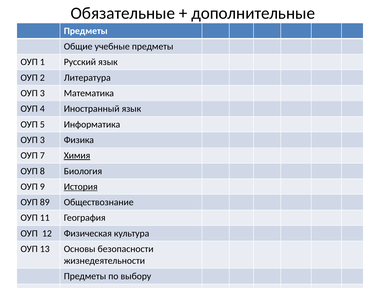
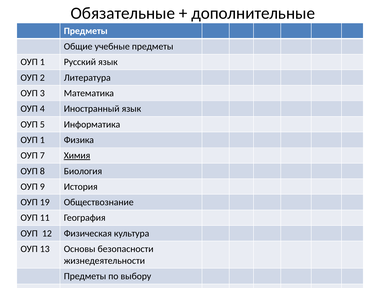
3 at (42, 140): 3 -> 1
История underline: present -> none
89: 89 -> 19
